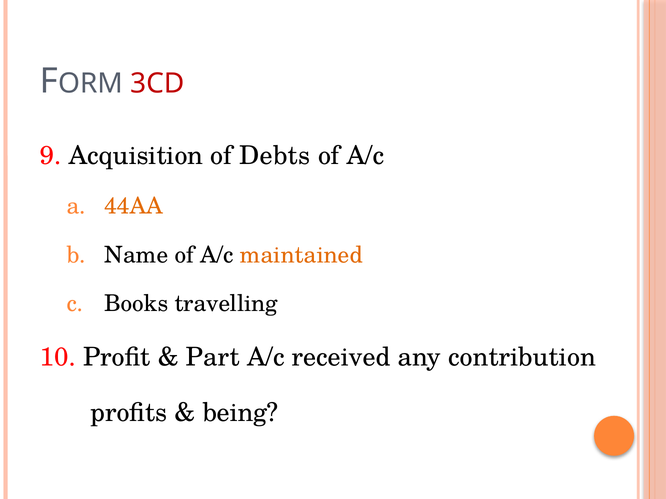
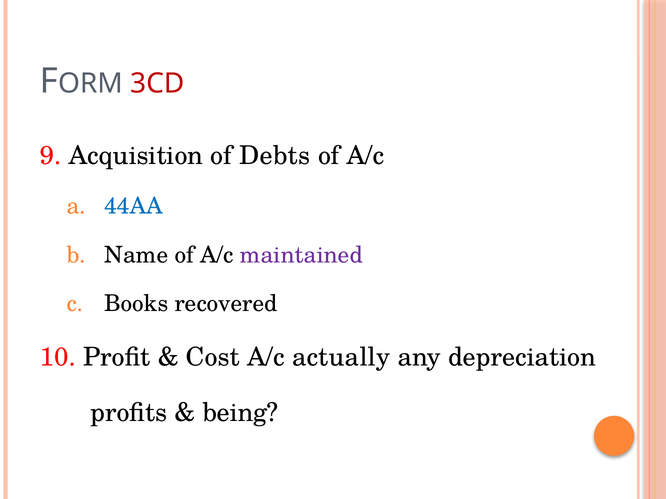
44AA colour: orange -> blue
maintained colour: orange -> purple
travelling: travelling -> recovered
Part: Part -> Cost
received: received -> actually
contribution: contribution -> depreciation
